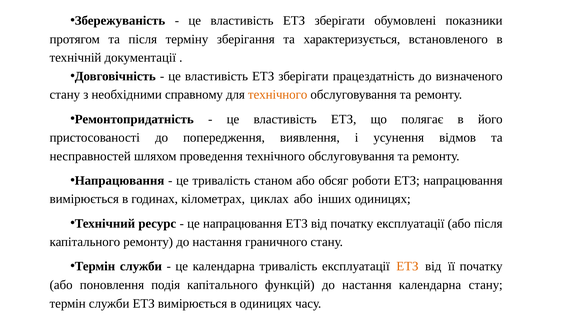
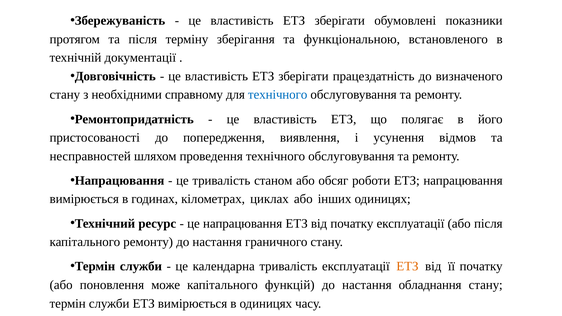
характеризується: характеризується -> функціональною
технічного at (278, 95) colour: orange -> blue
подія: подія -> може
настання календарна: календарна -> обладнання
